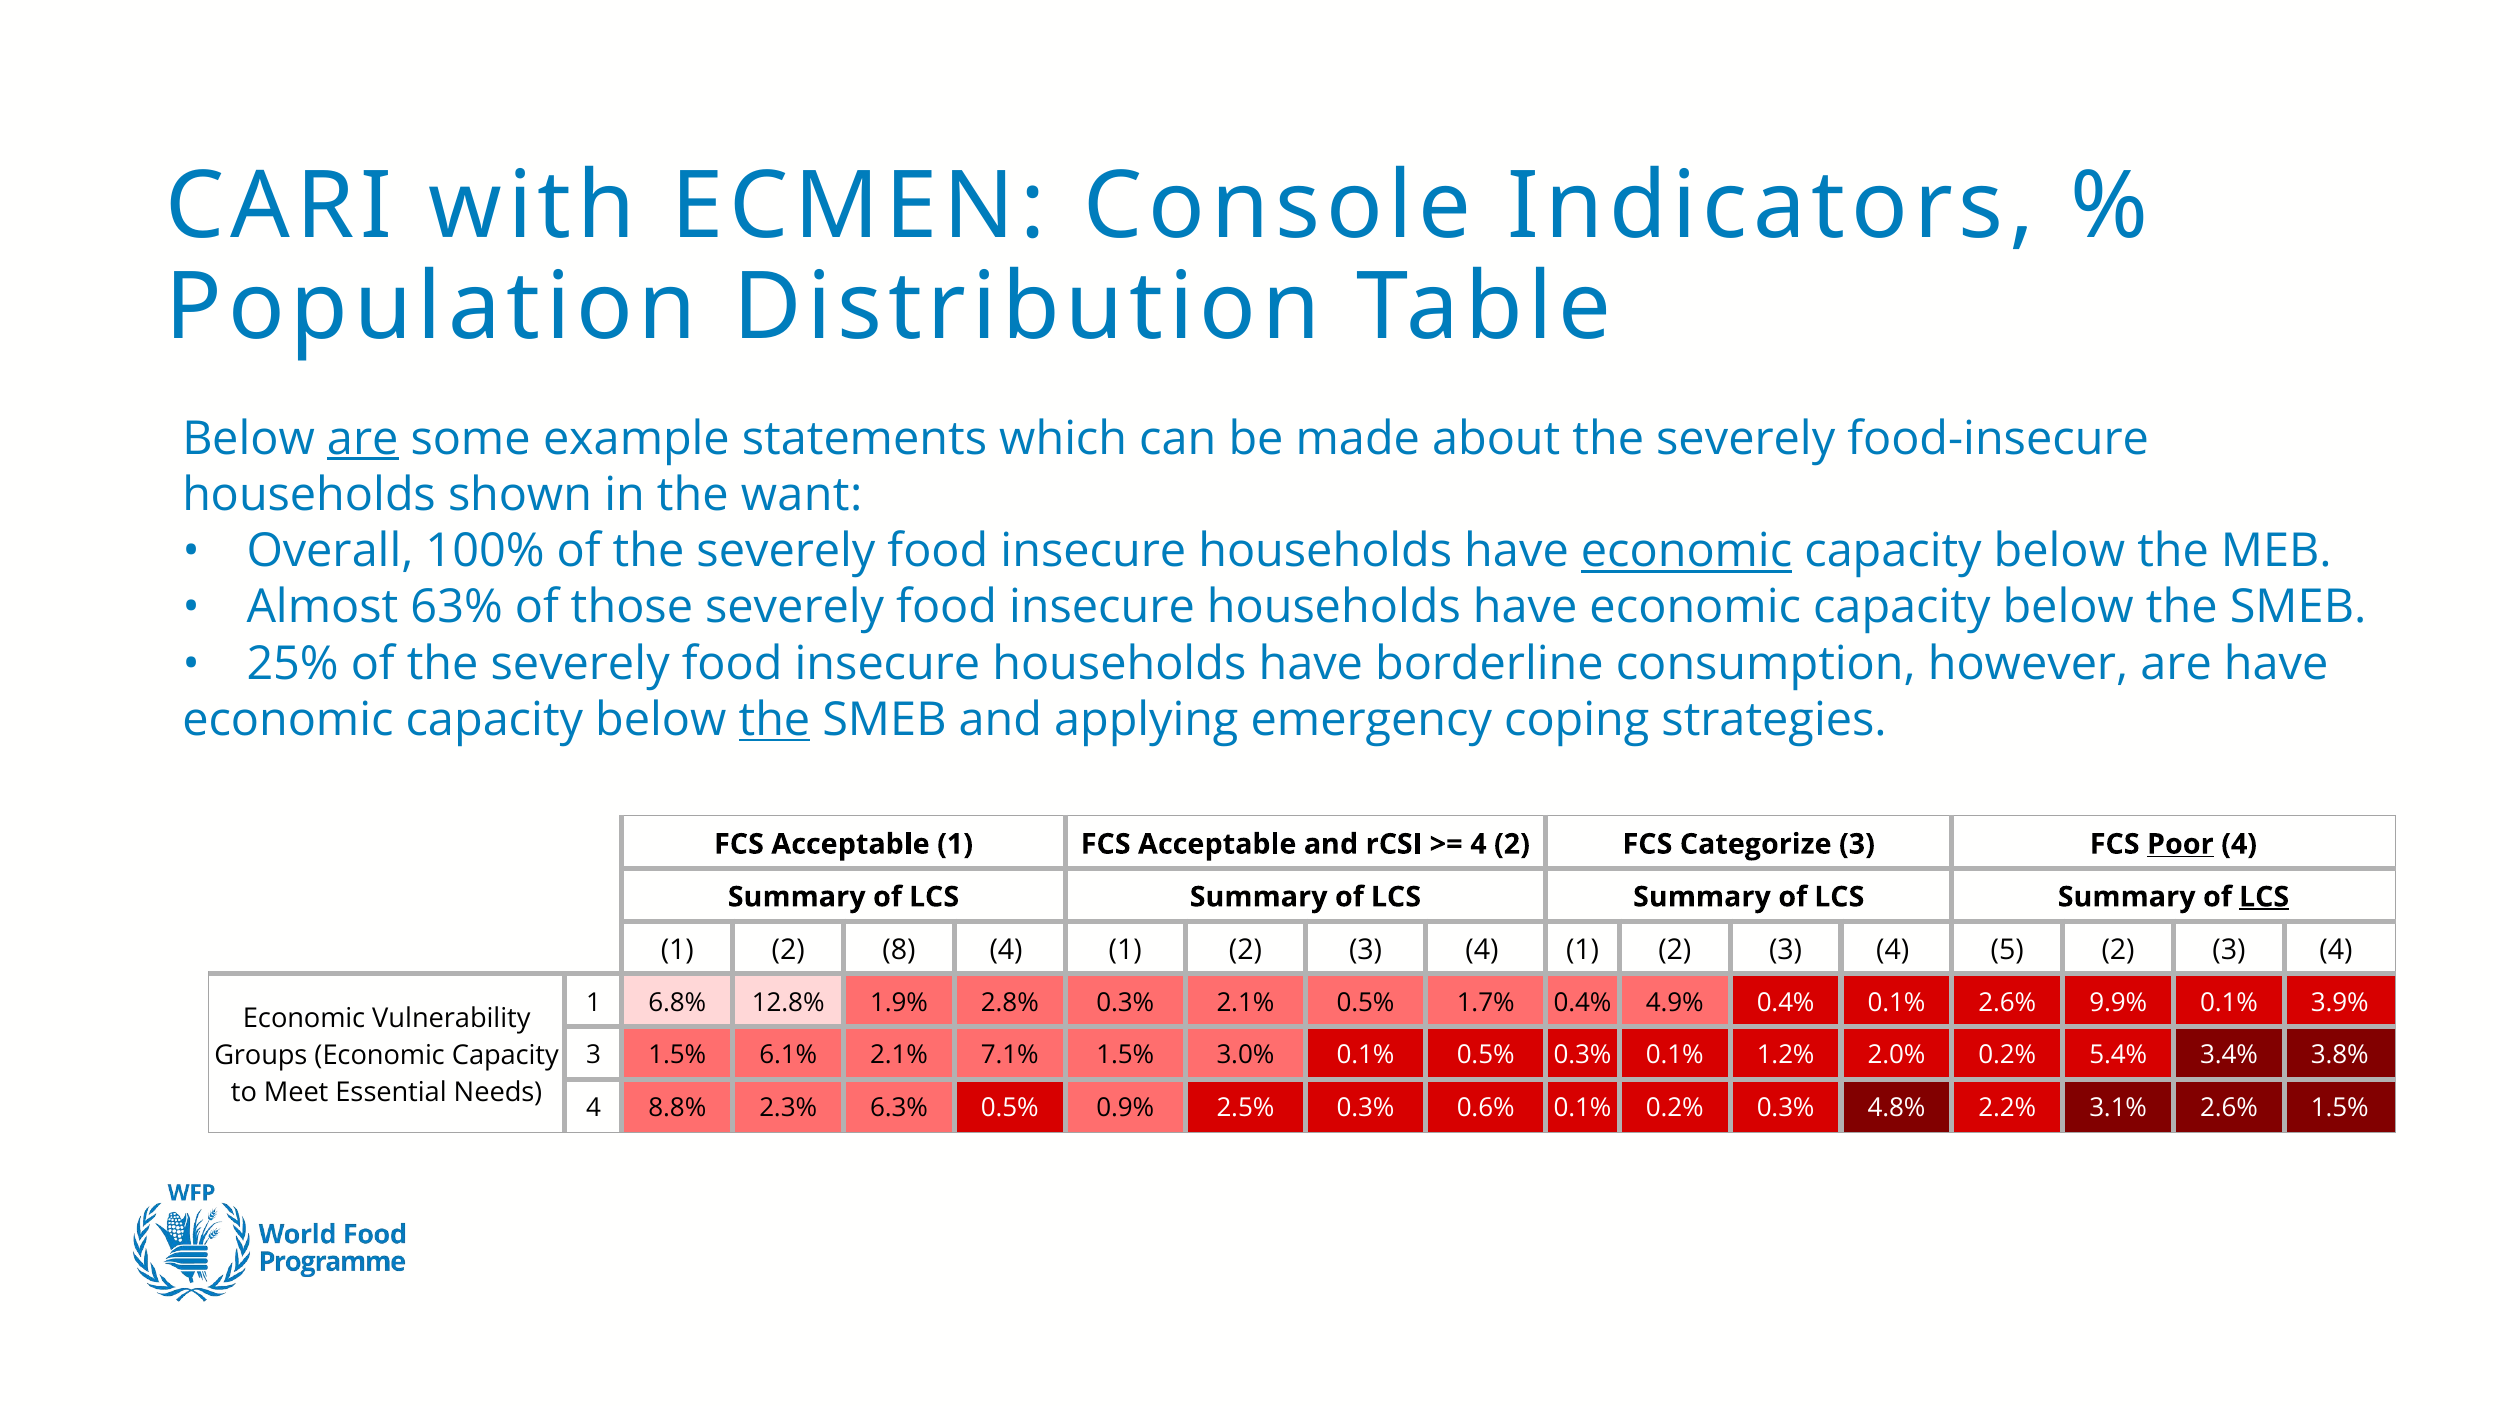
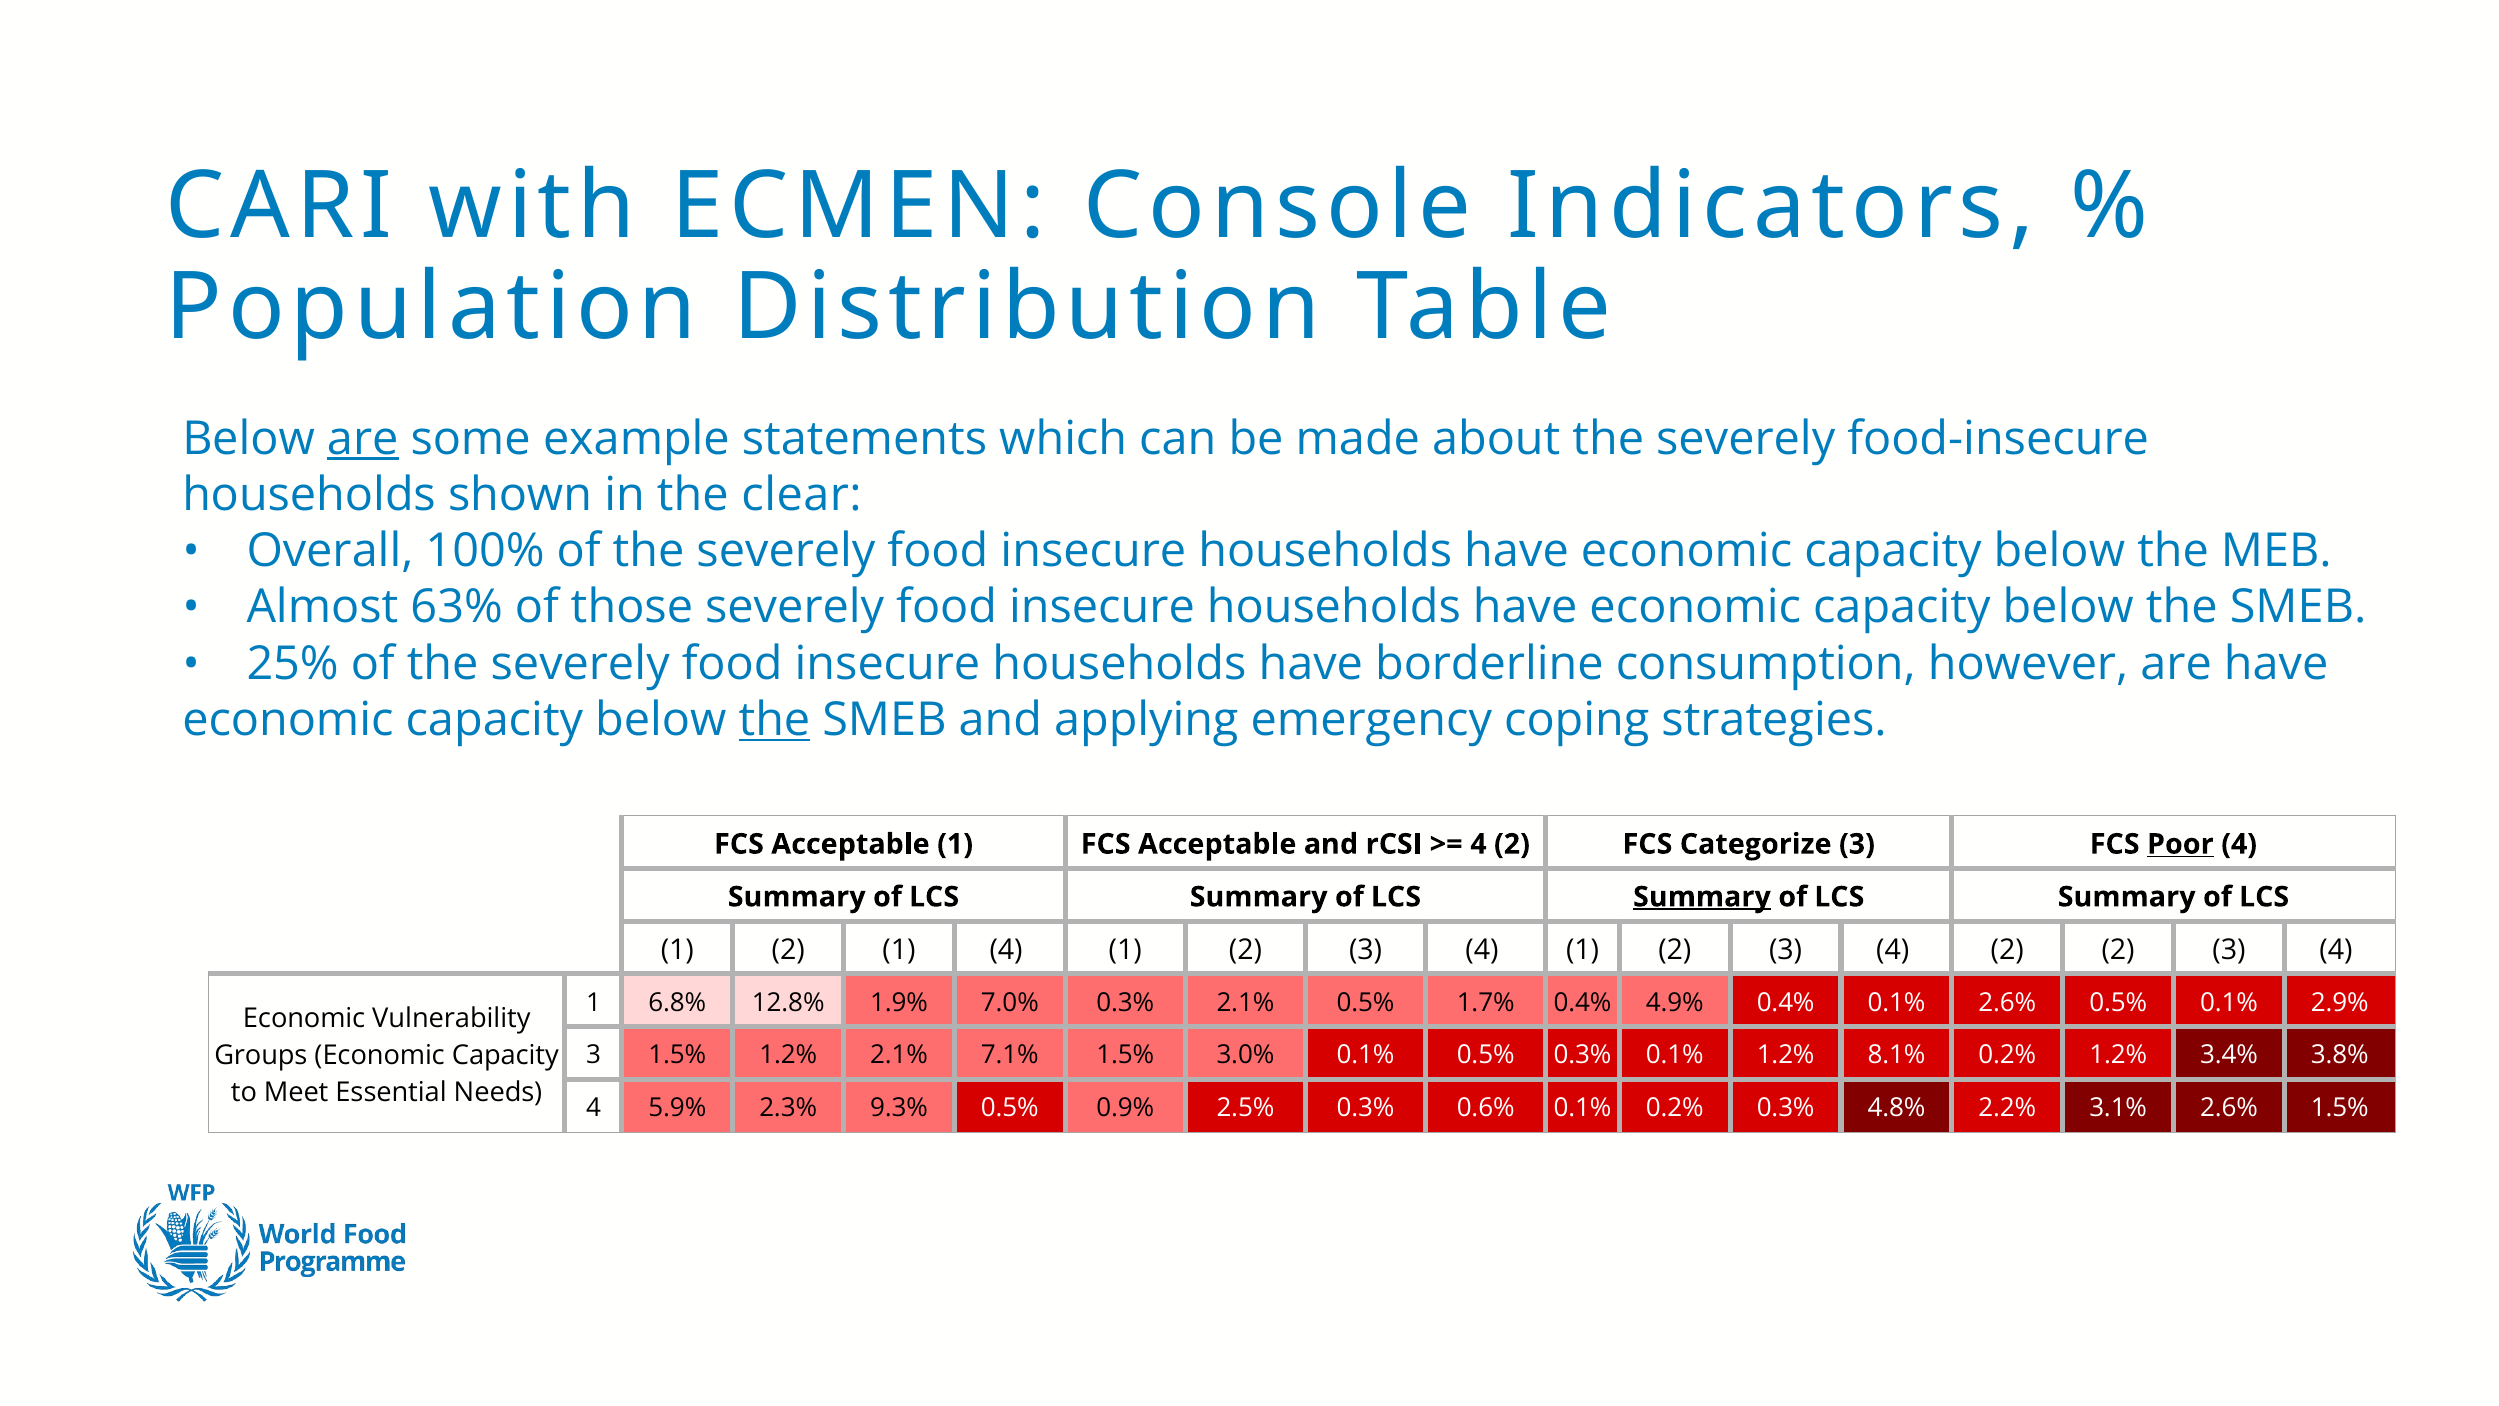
want: want -> clear
economic at (1687, 551) underline: present -> none
Summary at (1702, 897) underline: none -> present
LCS at (2264, 897) underline: present -> none
2 8: 8 -> 1
3 4 5: 5 -> 2
2.8%: 2.8% -> 7.0%
2.6% 9.9%: 9.9% -> 0.5%
3.9%: 3.9% -> 2.9%
1.5% 6.1%: 6.1% -> 1.2%
2.0%: 2.0% -> 8.1%
0.2% 5.4%: 5.4% -> 1.2%
8.8%: 8.8% -> 5.9%
6.3%: 6.3% -> 9.3%
